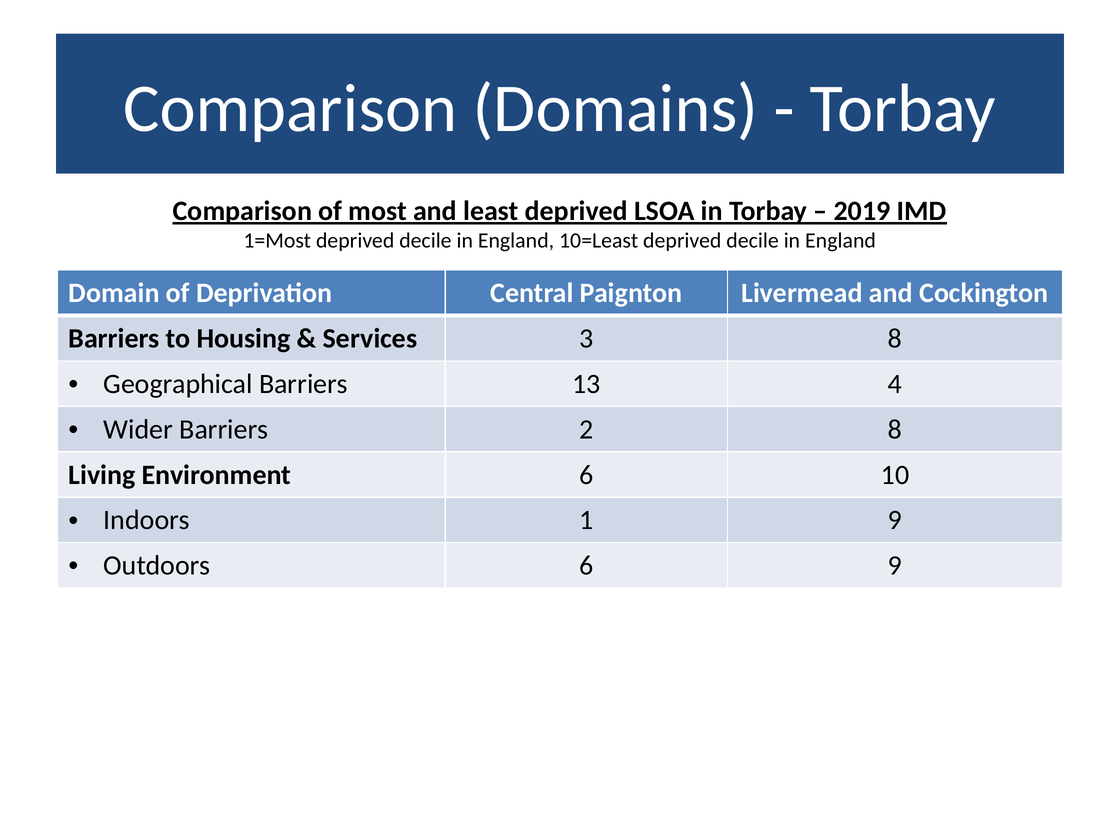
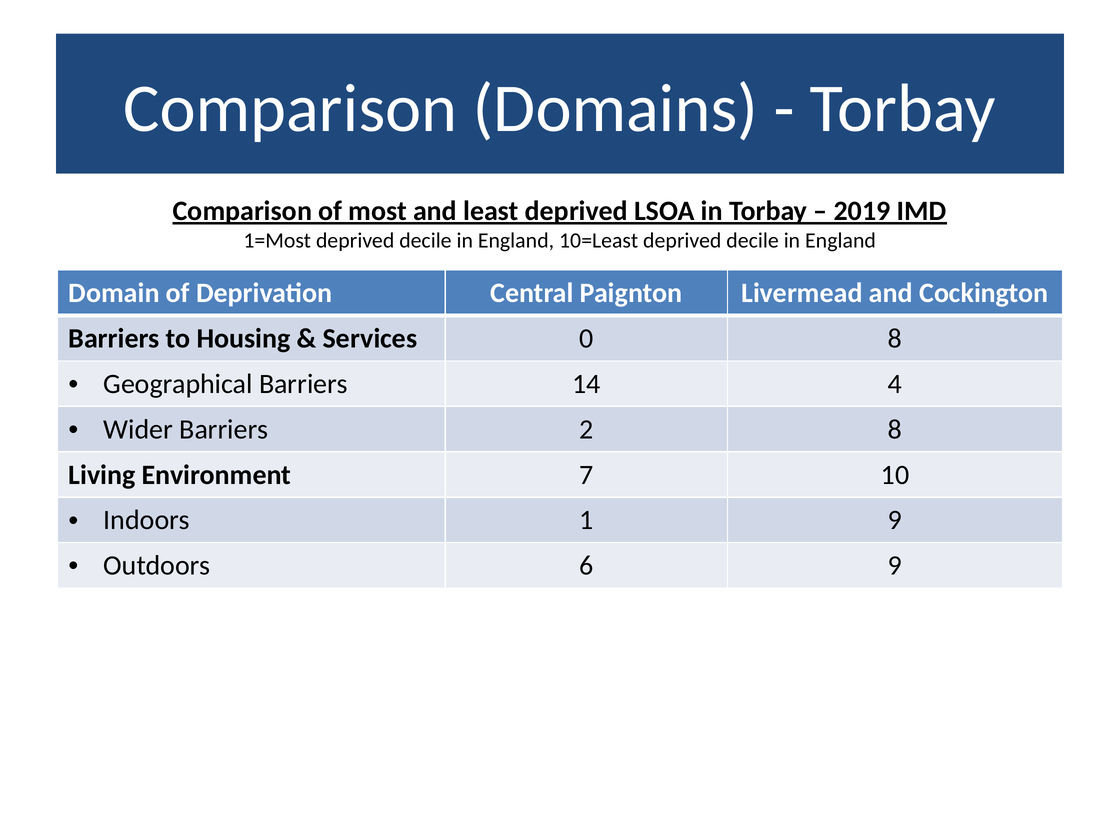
3: 3 -> 0
13: 13 -> 14
Environment 6: 6 -> 7
